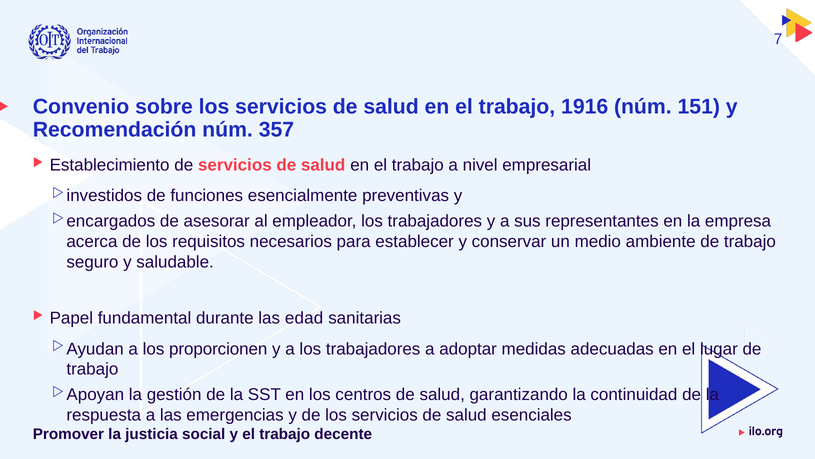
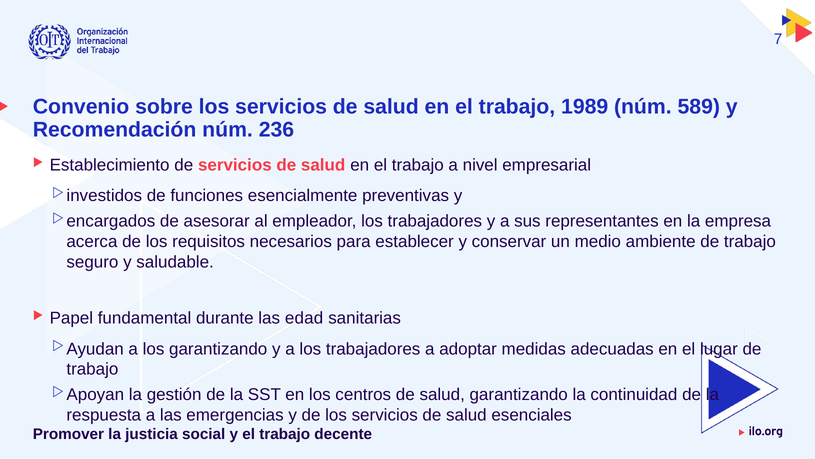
1916: 1916 -> 1989
151: 151 -> 589
357: 357 -> 236
los proporcionen: proporcionen -> garantizando
